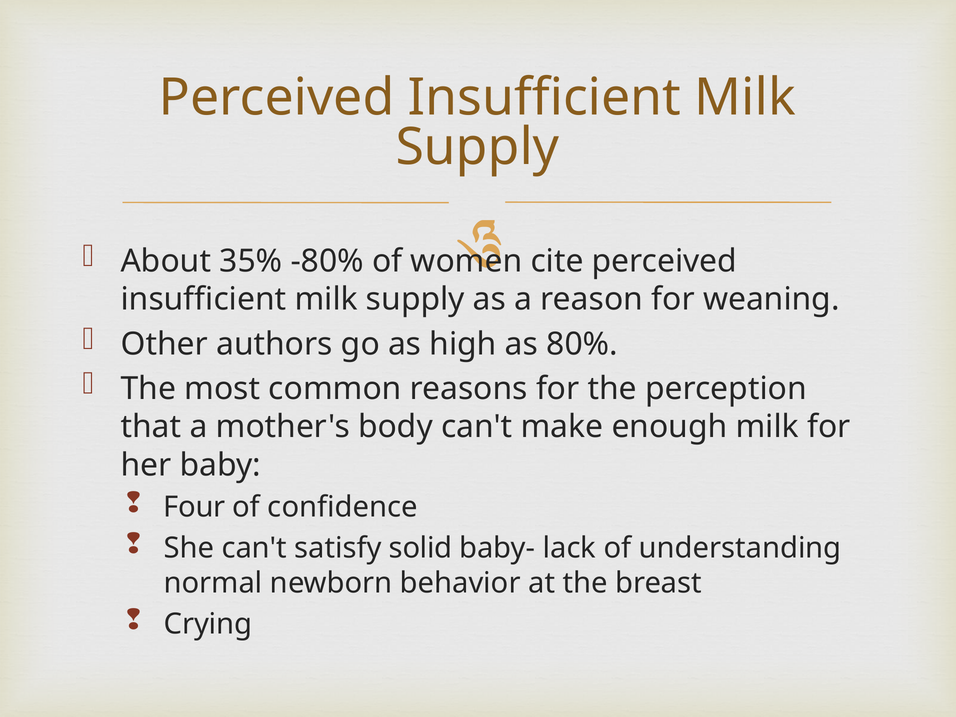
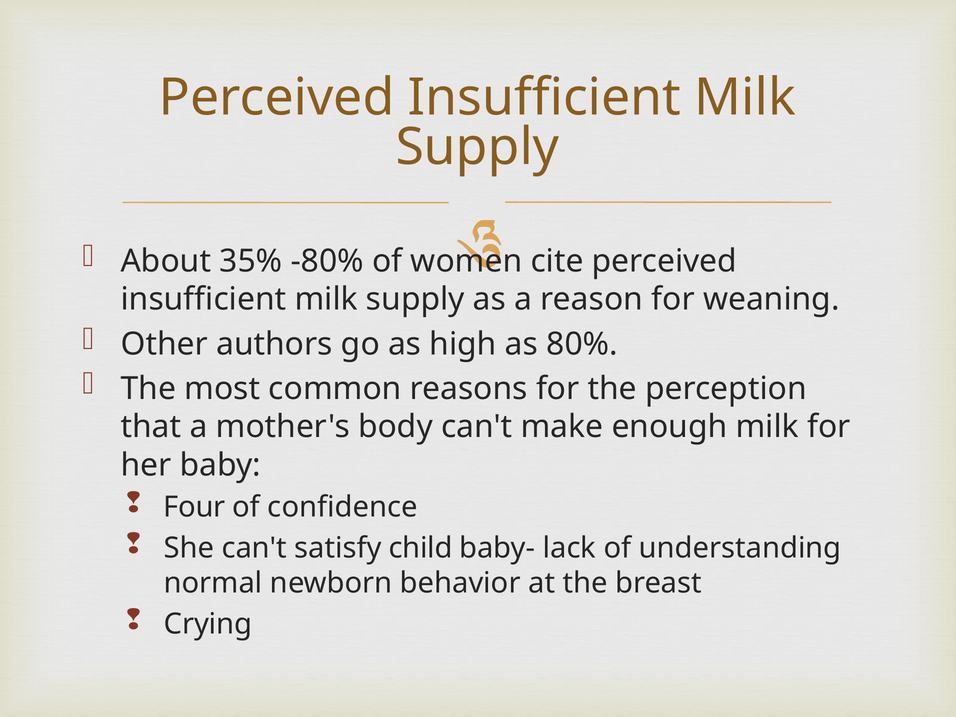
solid: solid -> child
